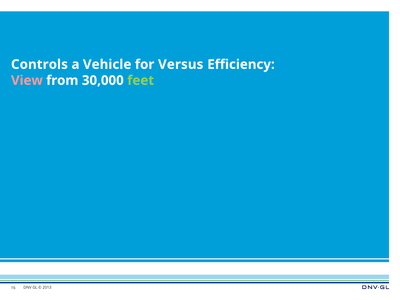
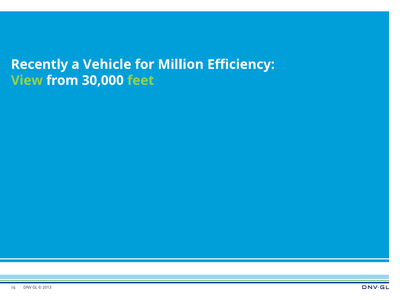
Controls: Controls -> Recently
Versus: Versus -> Million
View colour: pink -> light green
